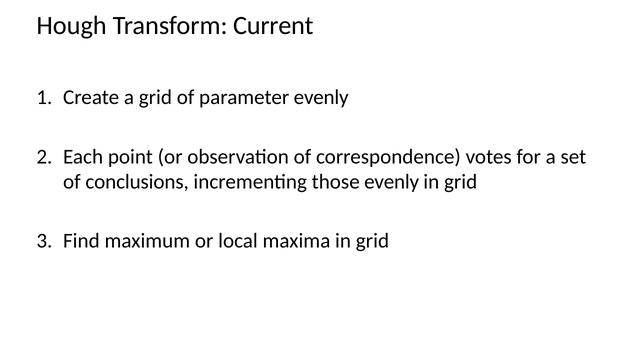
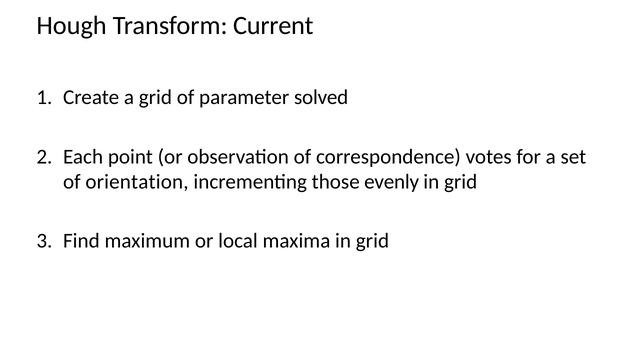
parameter evenly: evenly -> solved
conclusions: conclusions -> orientation
